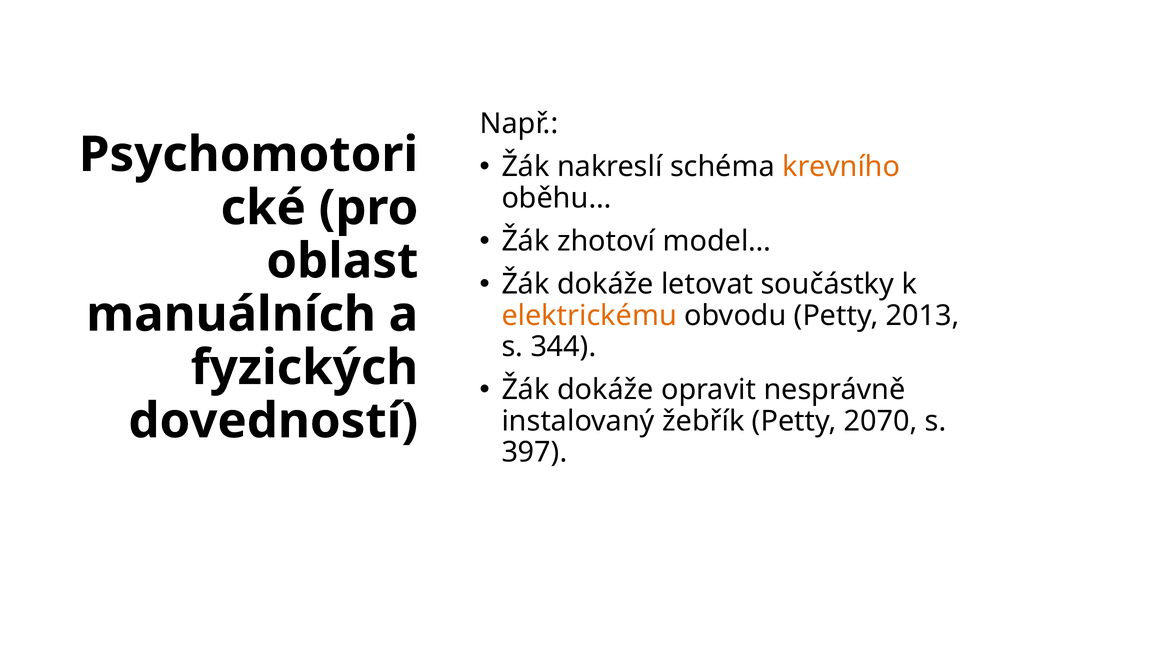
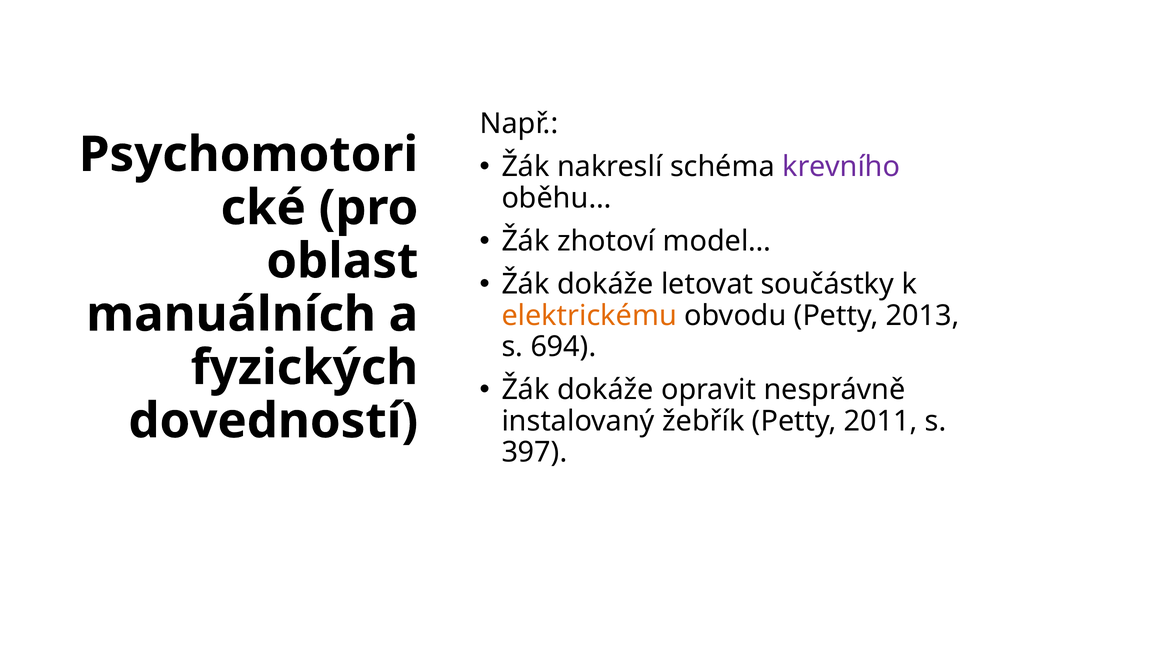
krevního colour: orange -> purple
344: 344 -> 694
2070: 2070 -> 2011
